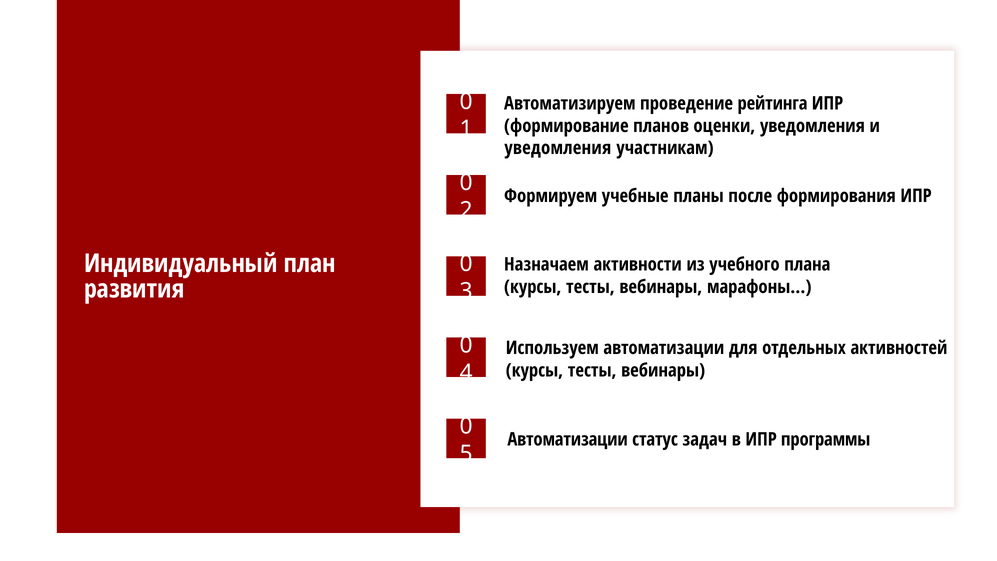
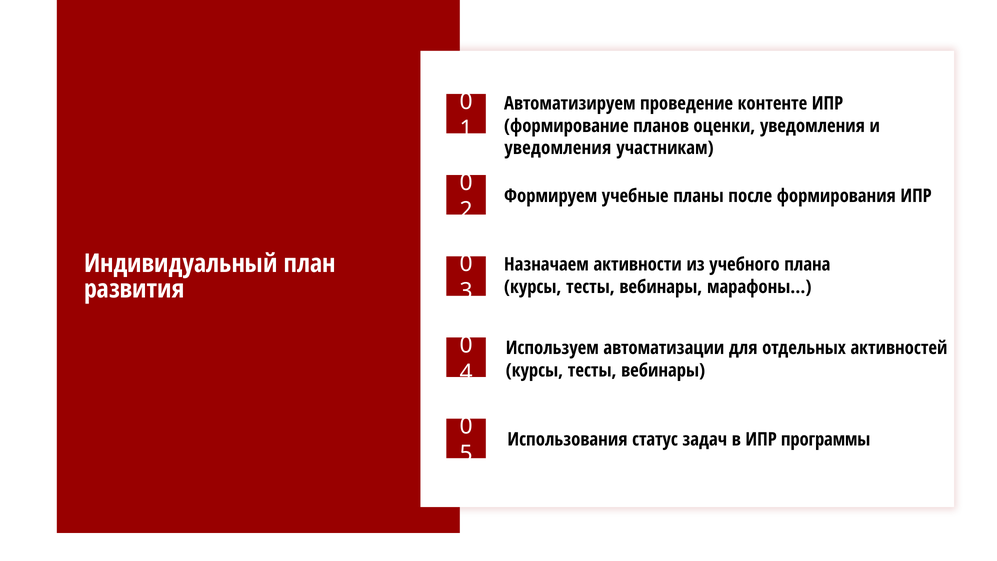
рейтинга: рейтинга -> контенте
Автоматизации at (568, 439): Автоматизации -> Использования
